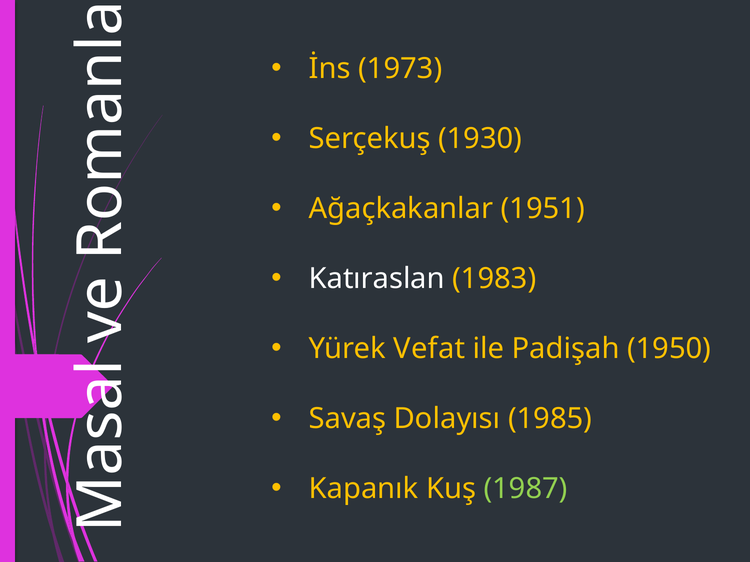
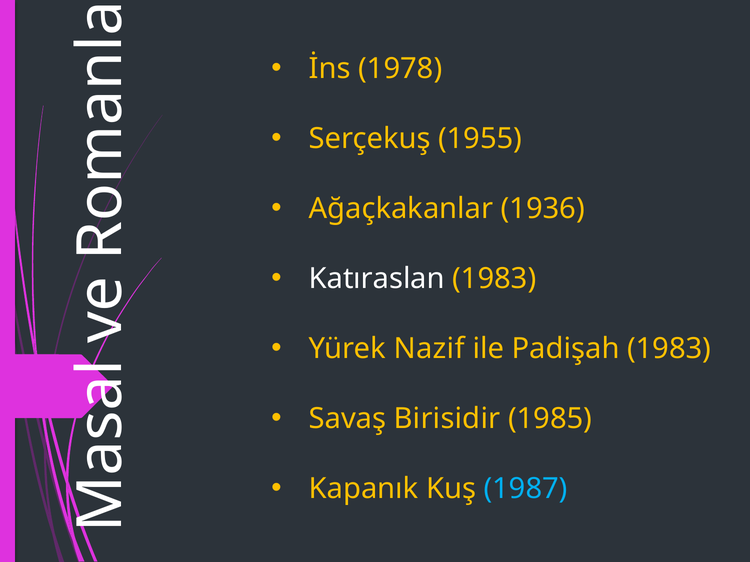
1973: 1973 -> 1978
1930: 1930 -> 1955
1951: 1951 -> 1936
Vefat: Vefat -> Nazif
Padişah 1950: 1950 -> 1983
Dolayısı: Dolayısı -> Birisidir
1987 colour: light green -> light blue
